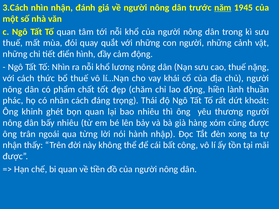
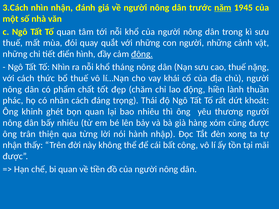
động at (142, 54) underline: none -> present
lương: lương -> tháng
ngoái: ngoái -> thiện
